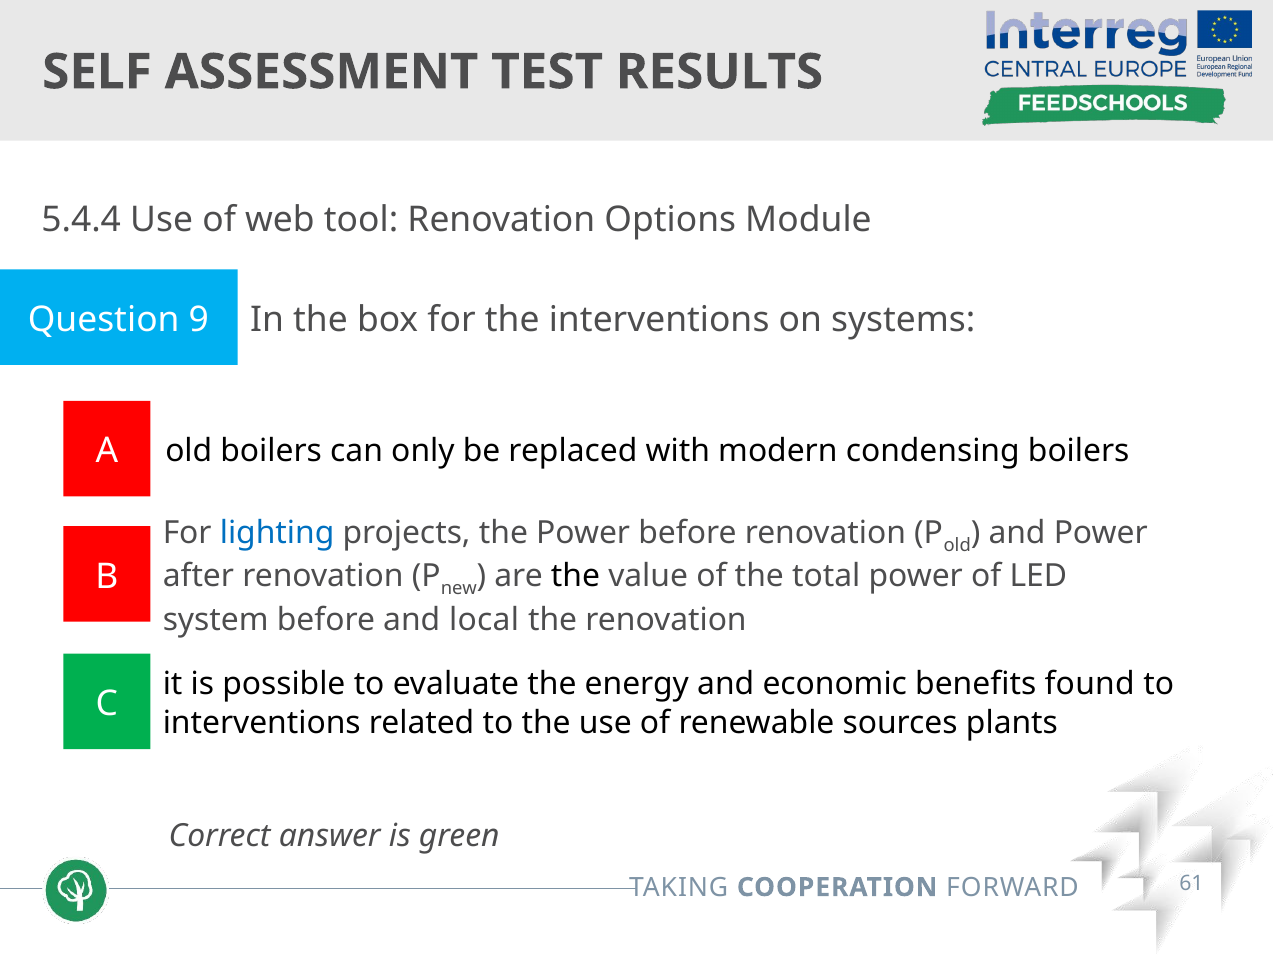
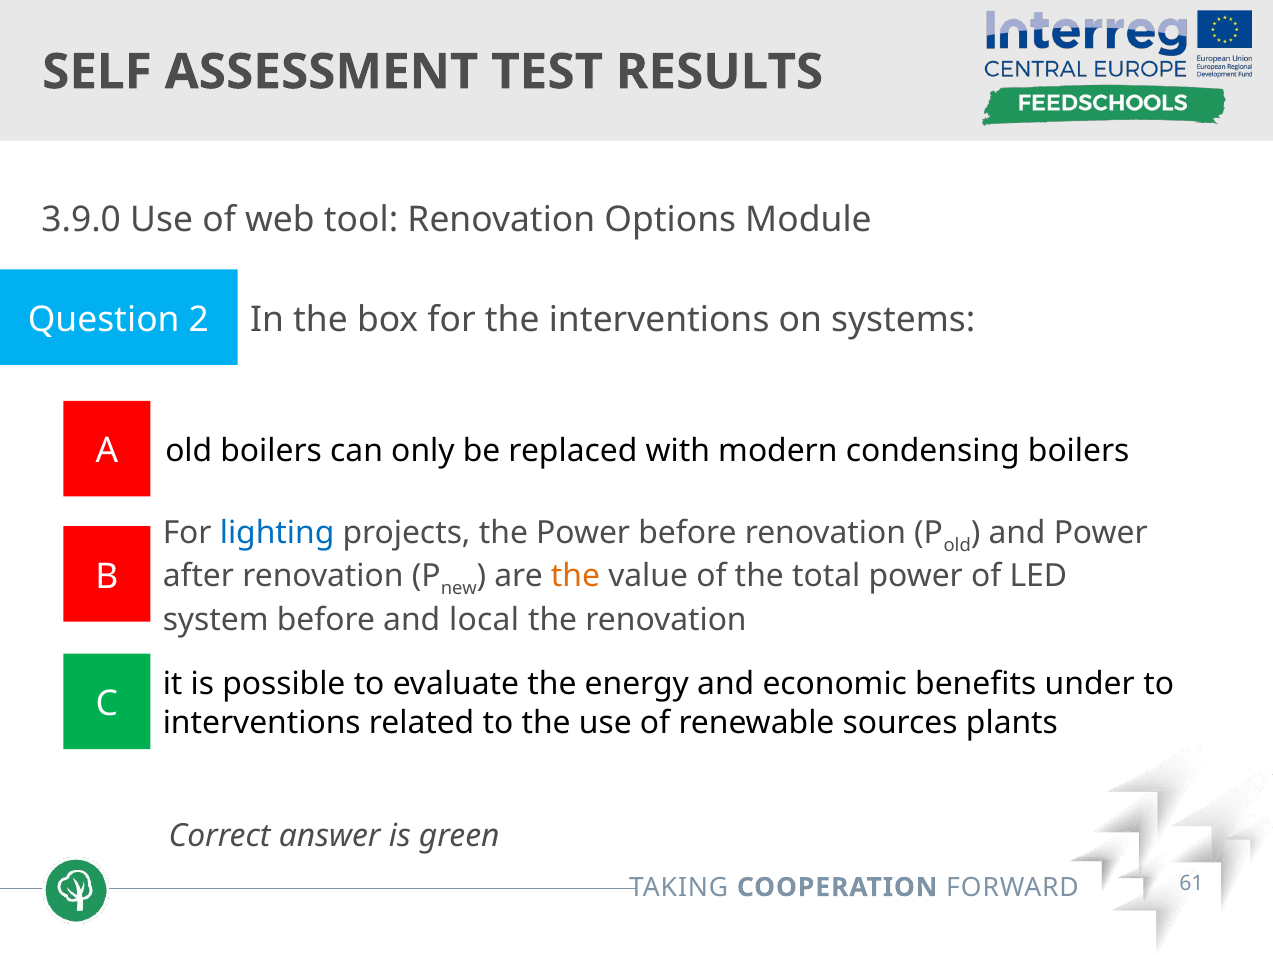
5.4.4: 5.4.4 -> 3.9.0
9: 9 -> 2
the at (575, 576) colour: black -> orange
found: found -> under
